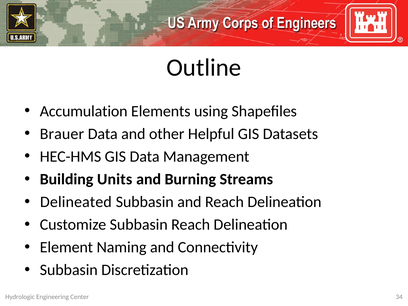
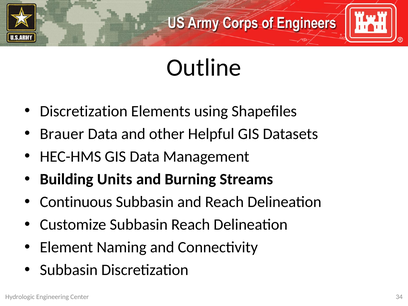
Accumulation at (84, 111): Accumulation -> Discretization
Delineated: Delineated -> Continuous
